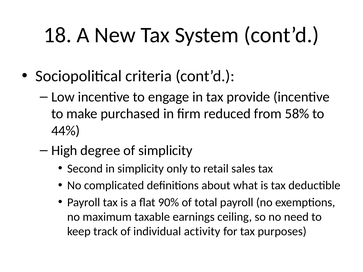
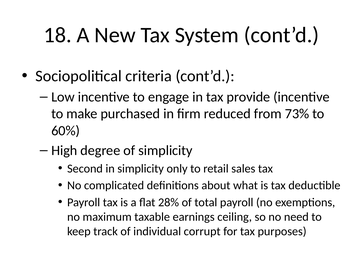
58%: 58% -> 73%
44%: 44% -> 60%
90%: 90% -> 28%
activity: activity -> corrupt
